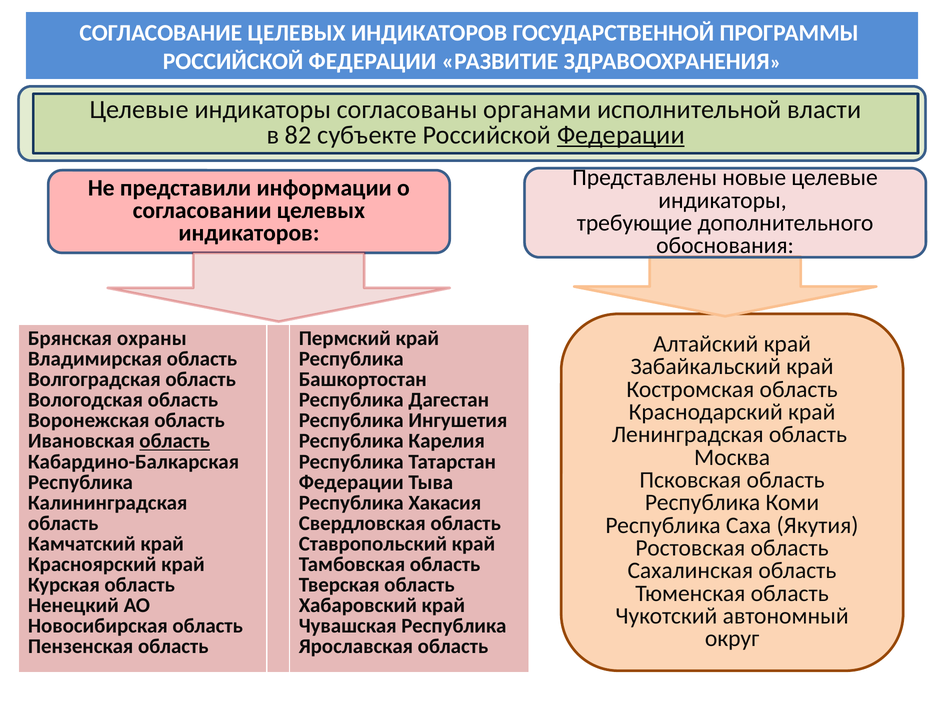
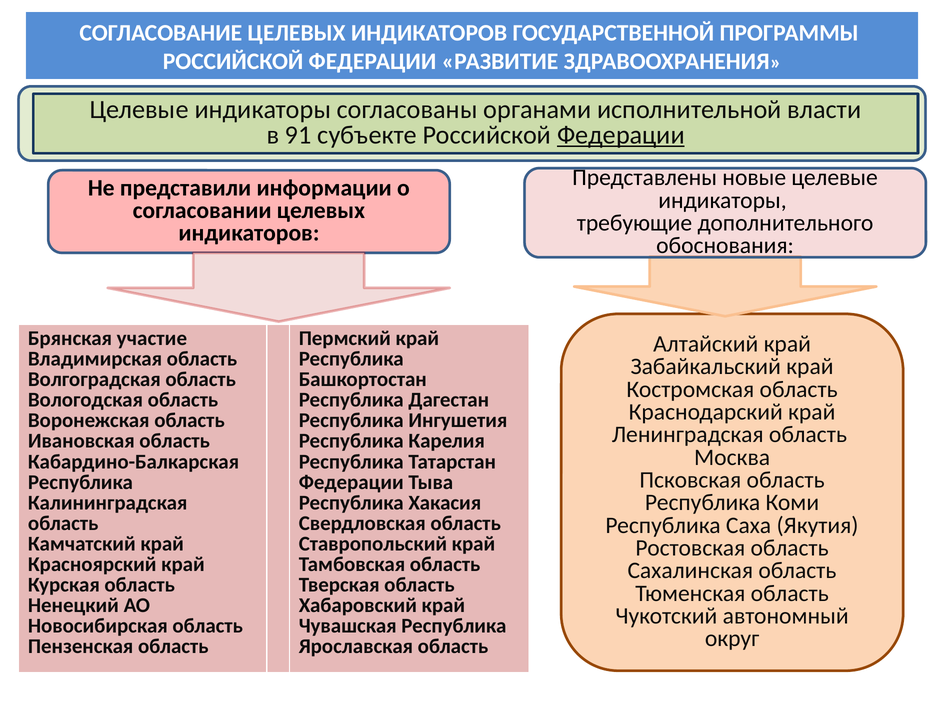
82: 82 -> 91
охраны: охраны -> участие
область at (175, 441) underline: present -> none
